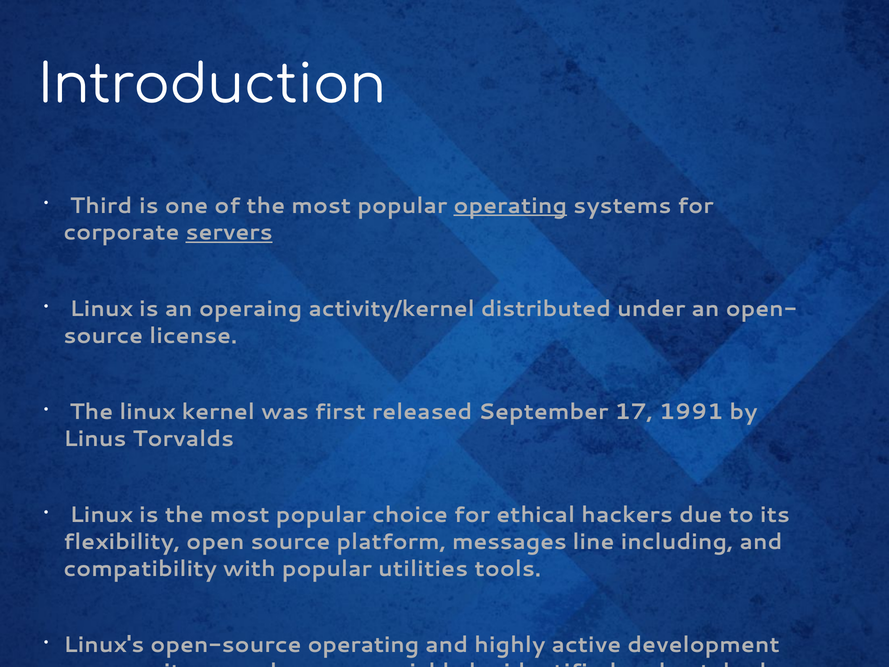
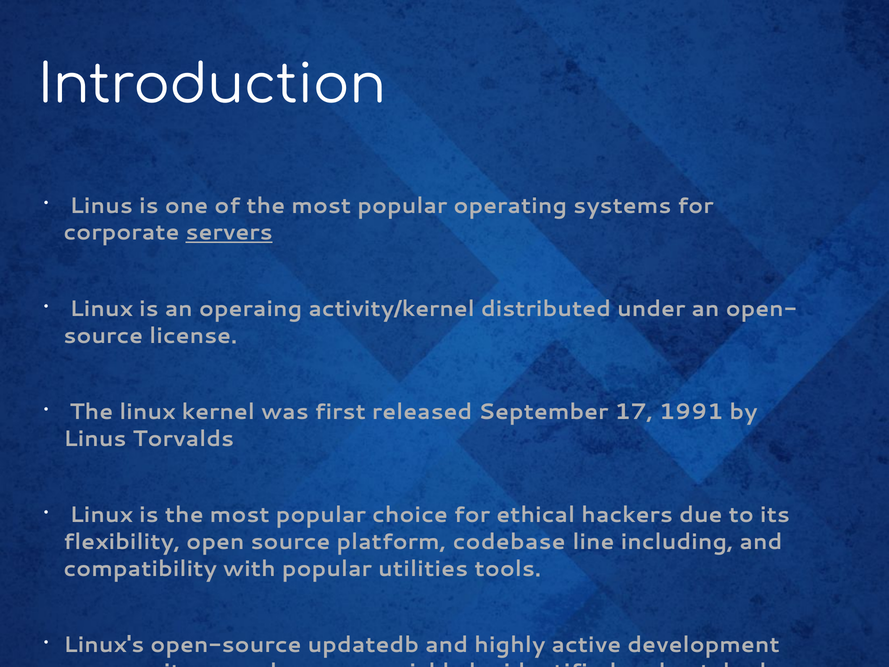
Third at (101, 206): Third -> Linus
operating at (510, 206) underline: present -> none
messages: messages -> codebase
open-source operating: operating -> updatedb
